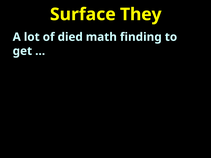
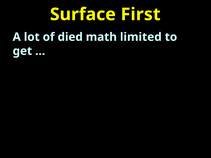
They: They -> First
finding: finding -> limited
